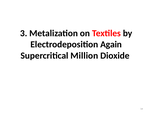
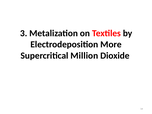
Again: Again -> More
